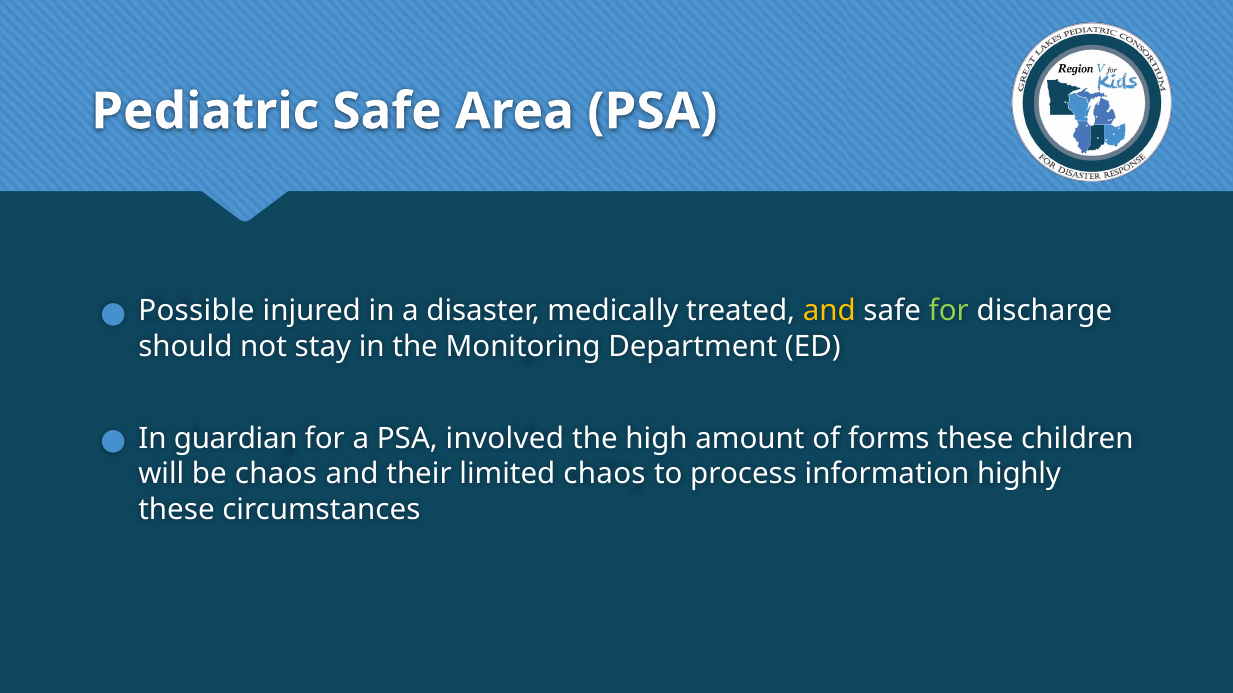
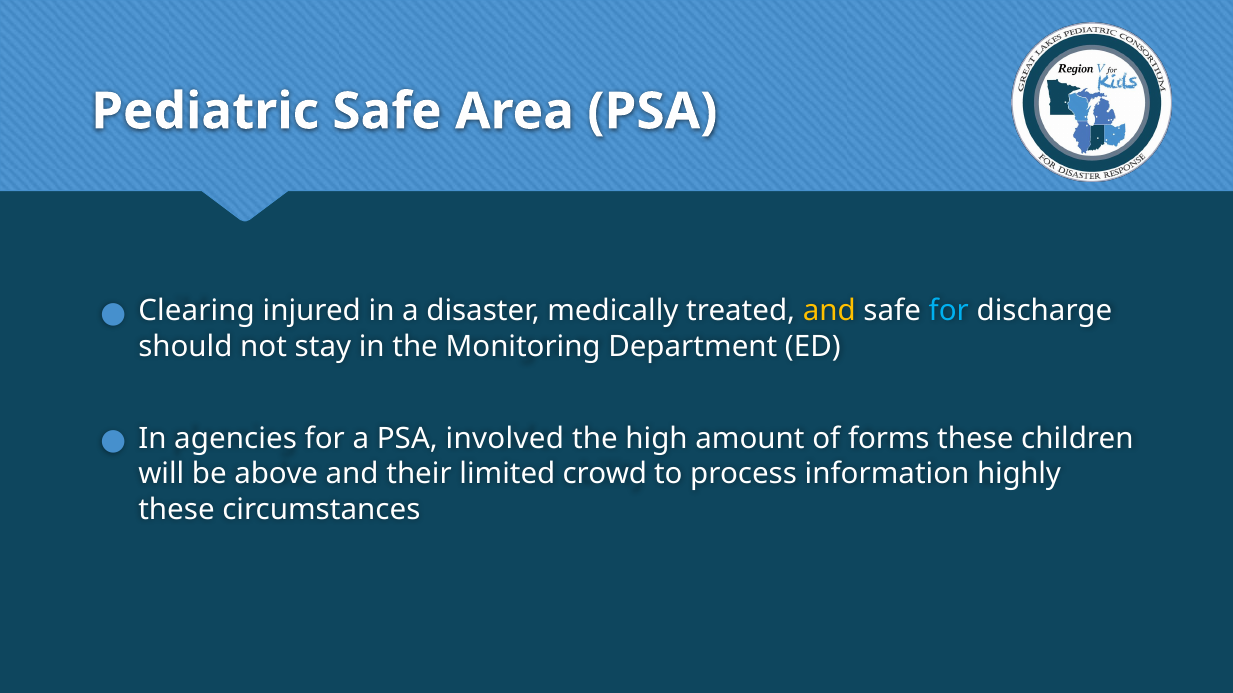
Possible: Possible -> Clearing
for at (949, 311) colour: light green -> light blue
guardian: guardian -> agencies
be chaos: chaos -> above
limited chaos: chaos -> crowd
